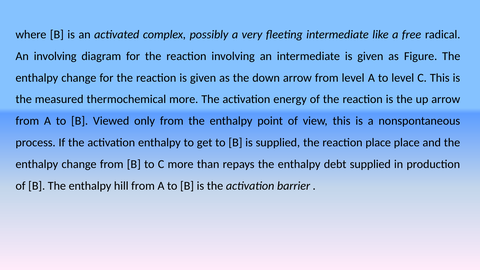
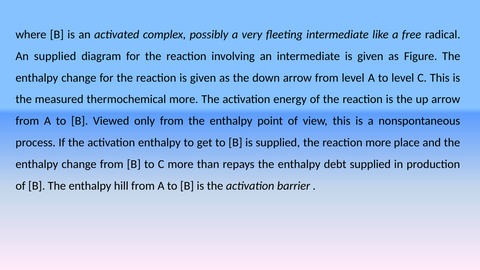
An involving: involving -> supplied
reaction place: place -> more
